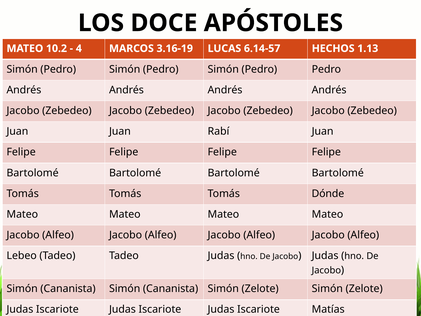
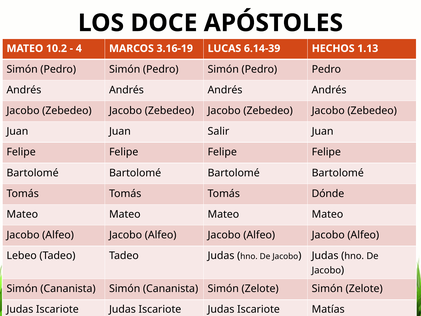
6.14-57: 6.14-57 -> 6.14-39
Rabí: Rabí -> Salir
